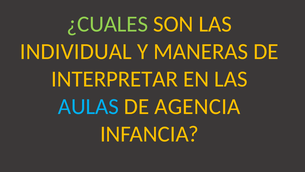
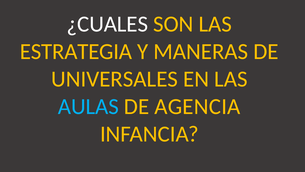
¿CUALES colour: light green -> white
INDIVIDUAL: INDIVIDUAL -> ESTRATEGIA
INTERPRETAR: INTERPRETAR -> UNIVERSALES
